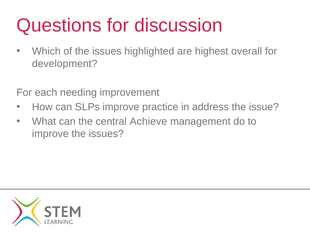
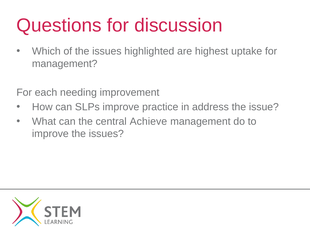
overall: overall -> uptake
development at (65, 64): development -> management
